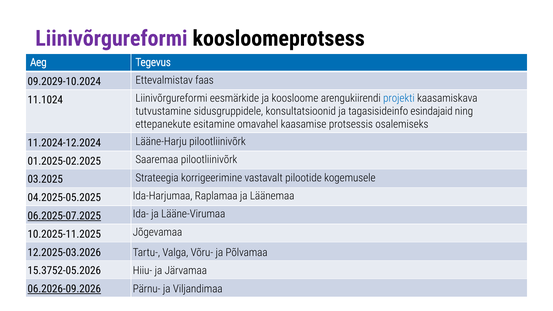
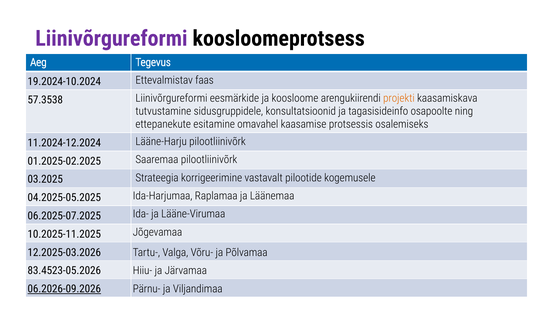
09.2029-10.2024: 09.2029-10.2024 -> 19.2024-10.2024
11.1024: 11.1024 -> 57.3538
projekti colour: blue -> orange
esindajaid: esindajaid -> osapoolte
06.2025-07.2025 underline: present -> none
15.3752-05.2026: 15.3752-05.2026 -> 83.4523-05.2026
